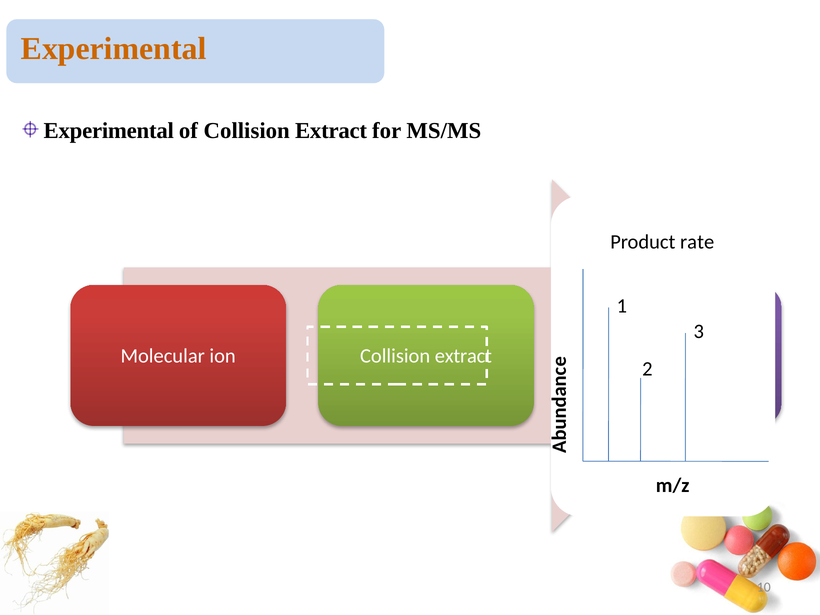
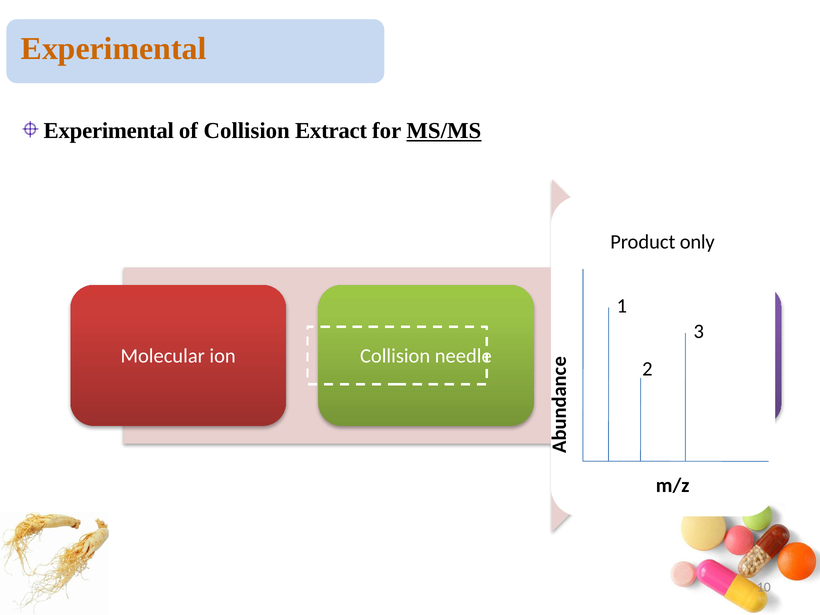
MS/MS underline: none -> present
rate: rate -> only
extract at (463, 356): extract -> needle
